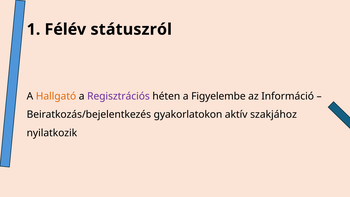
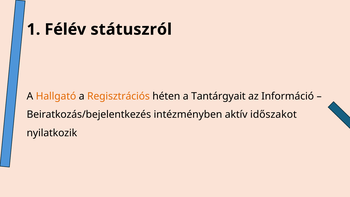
Regisztrációs colour: purple -> orange
Figyelembe: Figyelembe -> Tantárgyait
gyakorlatokon: gyakorlatokon -> intézményben
szakjához: szakjához -> időszakot
